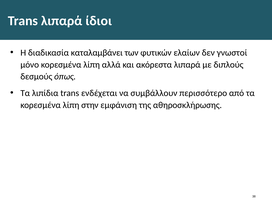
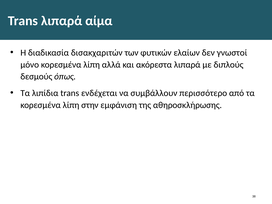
ίδιοι: ίδιοι -> αίμα
καταλαμβάνει: καταλαμβάνει -> δισακχαριτών
